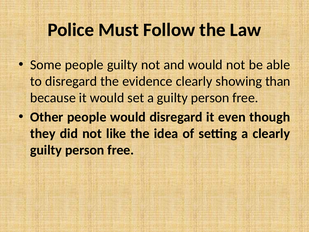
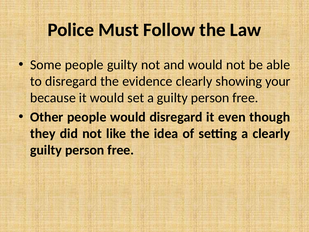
than: than -> your
